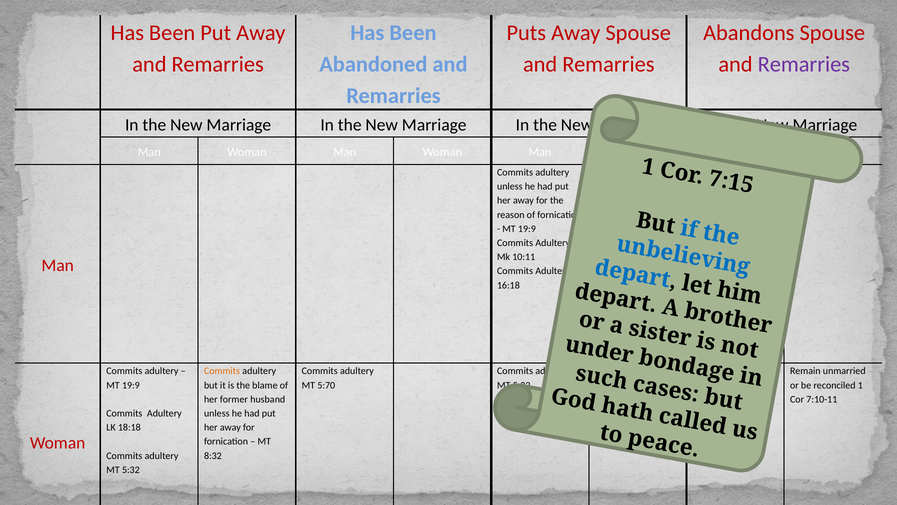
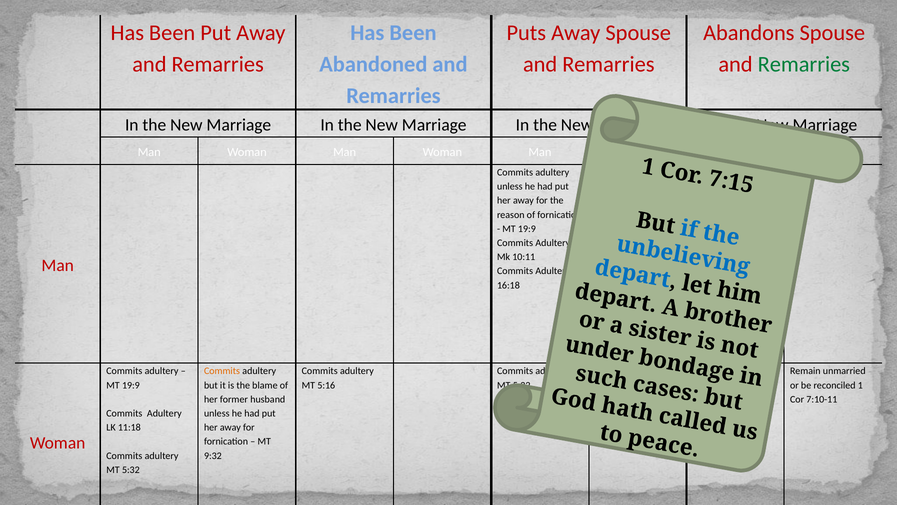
Remarries at (804, 65) colour: purple -> green
5:70: 5:70 -> 5:16
18:18: 18:18 -> 11:18
8:32: 8:32 -> 9:32
